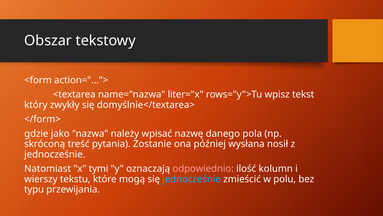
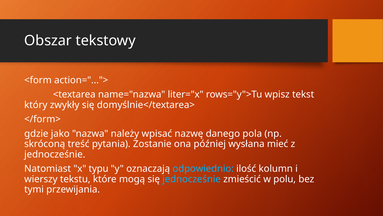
nosił: nosił -> mieć
tymi: tymi -> typu
odpowiednio colour: pink -> light blue
typu: typu -> tymi
